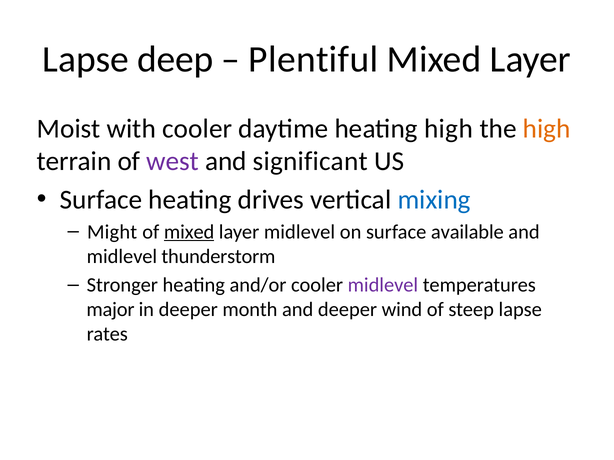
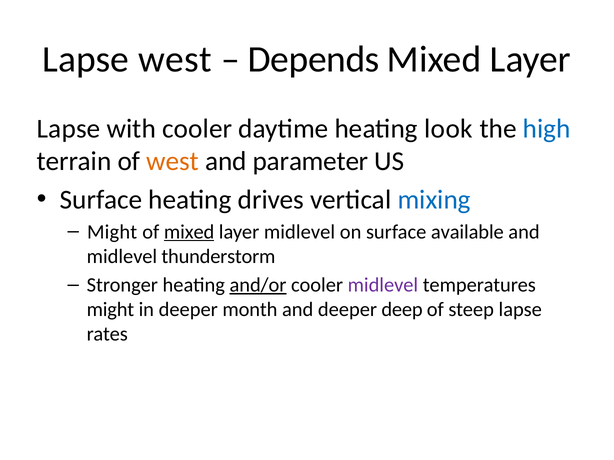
Lapse deep: deep -> west
Plentiful: Plentiful -> Depends
Moist at (69, 129): Moist -> Lapse
heating high: high -> look
high at (547, 129) colour: orange -> blue
west at (173, 162) colour: purple -> orange
significant: significant -> parameter
and/or underline: none -> present
major at (110, 310): major -> might
wind: wind -> deep
